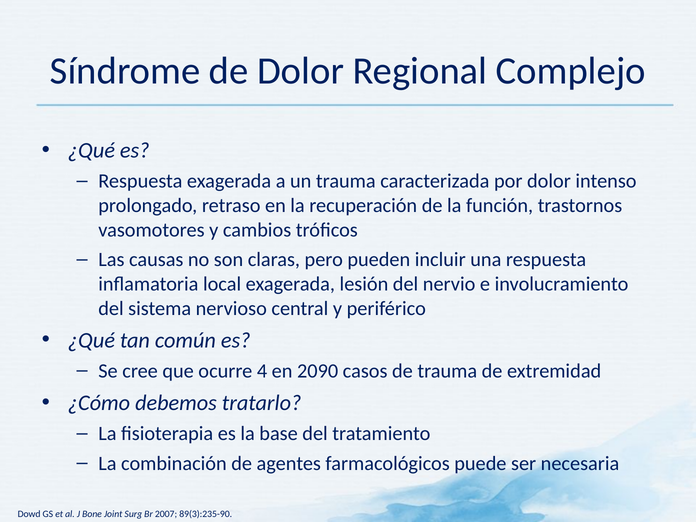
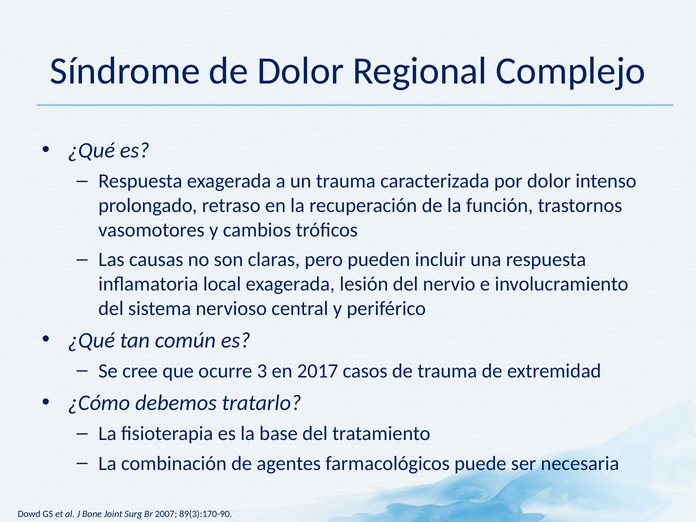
4: 4 -> 3
2090: 2090 -> 2017
89(3):235-90: 89(3):235-90 -> 89(3):170-90
